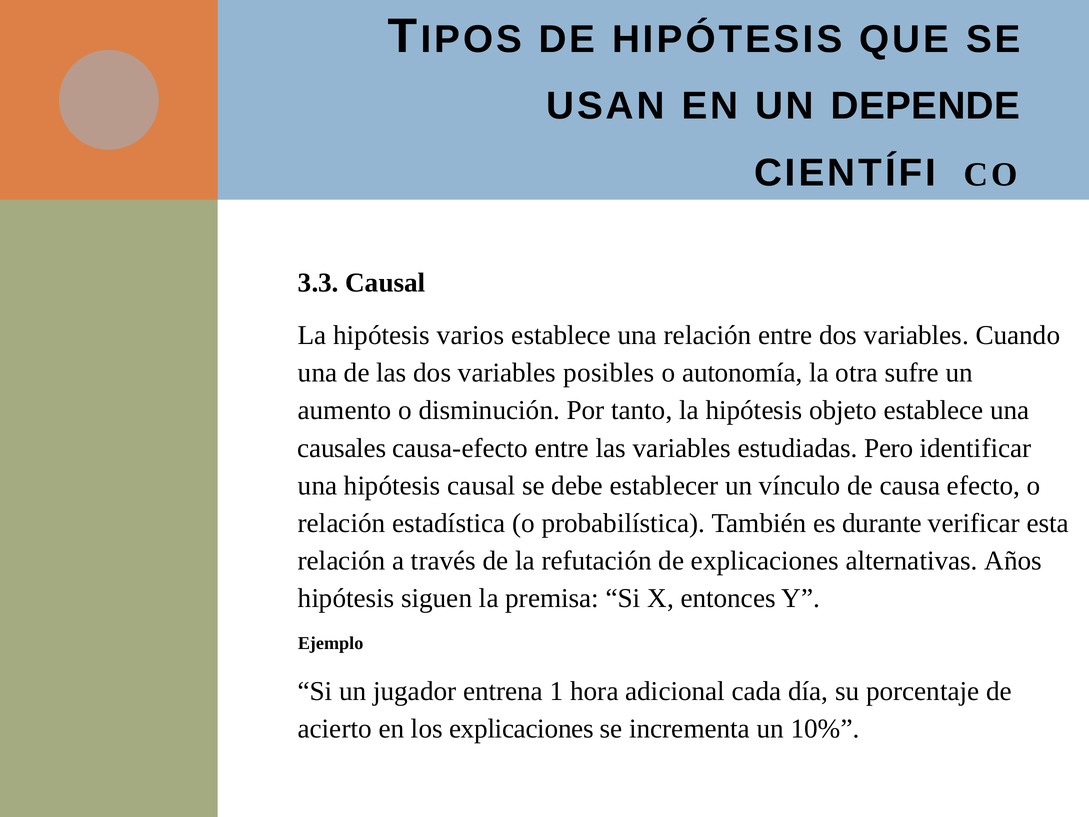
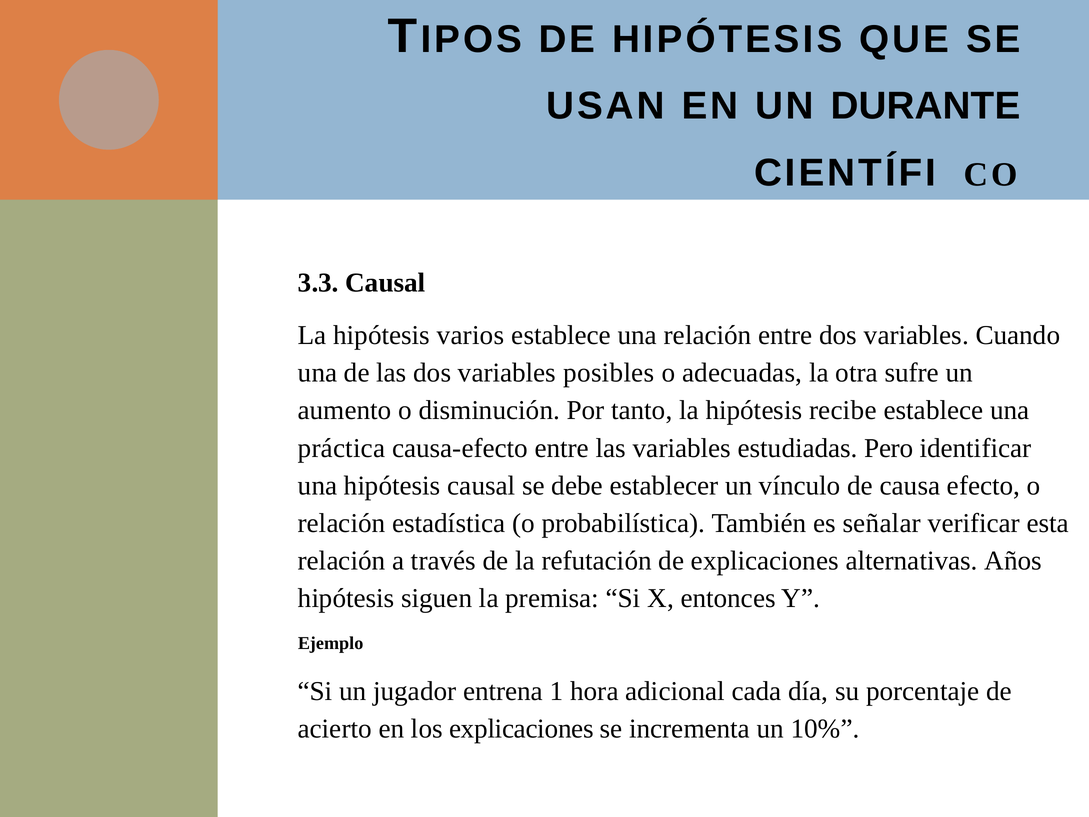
DEPENDE: DEPENDE -> DURANTE
autonomía: autonomía -> adecuadas
objeto: objeto -> recibe
causales: causales -> práctica
durante: durante -> señalar
